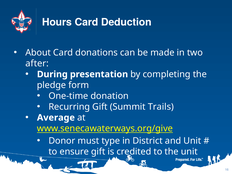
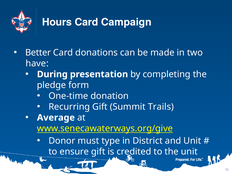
Deduction: Deduction -> Campaign
About: About -> Better
after: after -> have
